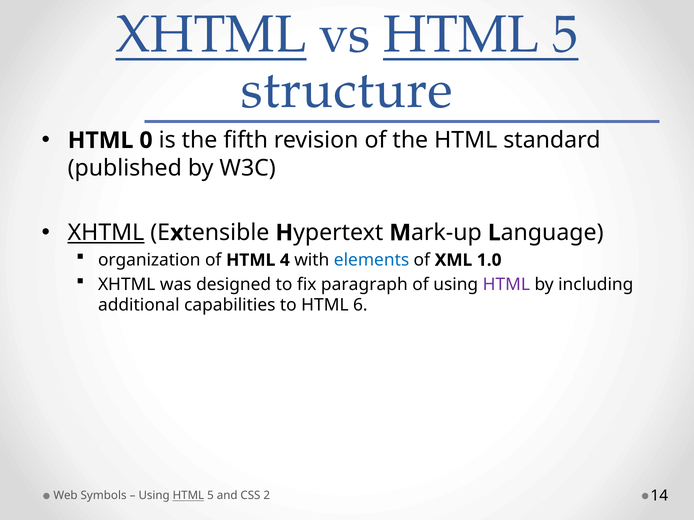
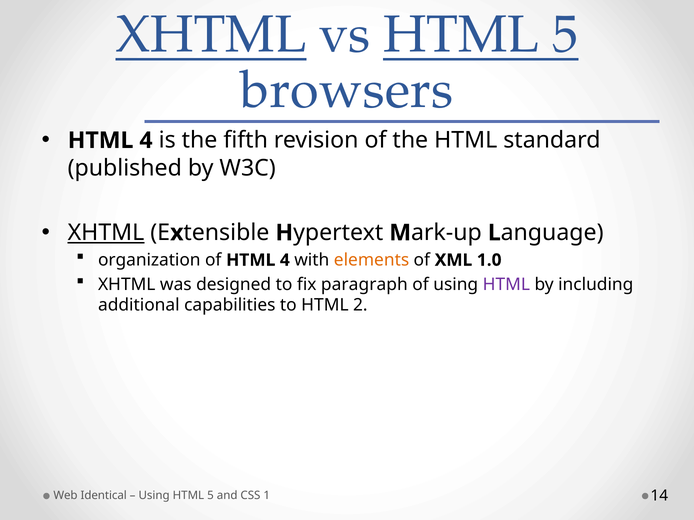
structure: structure -> browsers
0 at (146, 140): 0 -> 4
elements colour: blue -> orange
6: 6 -> 2
Symbols: Symbols -> Identical
HTML at (188, 496) underline: present -> none
2: 2 -> 1
